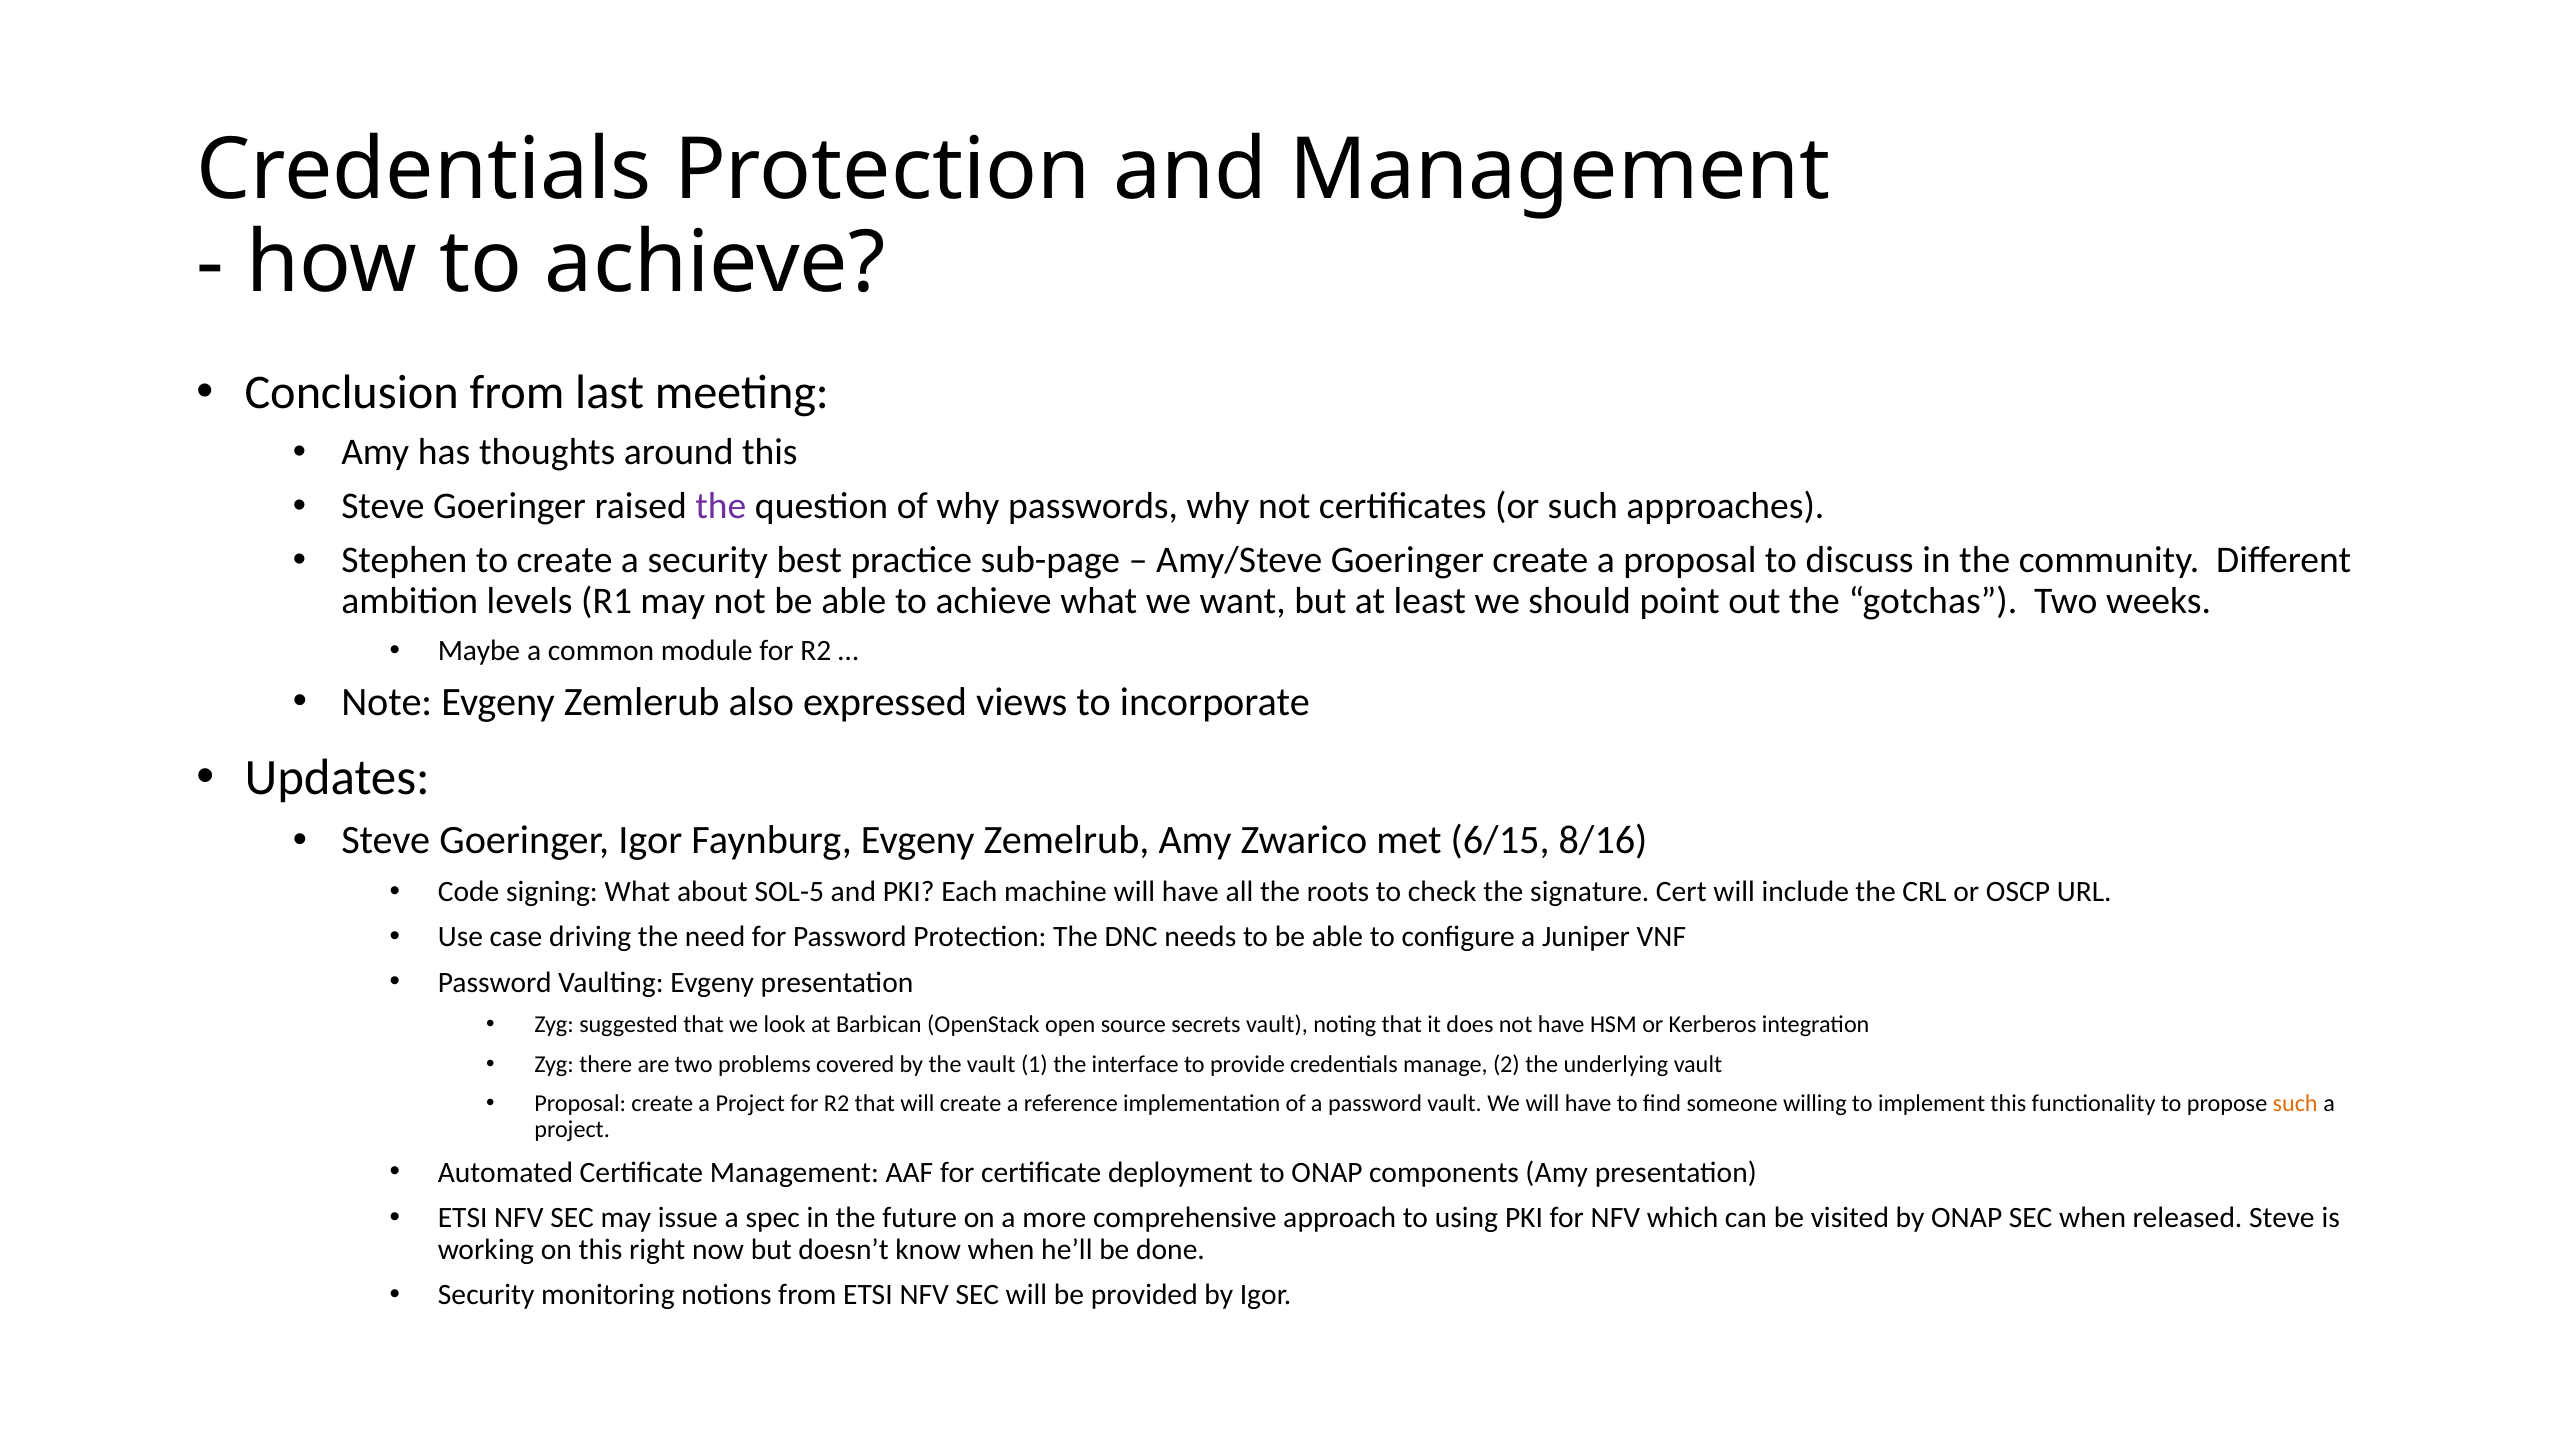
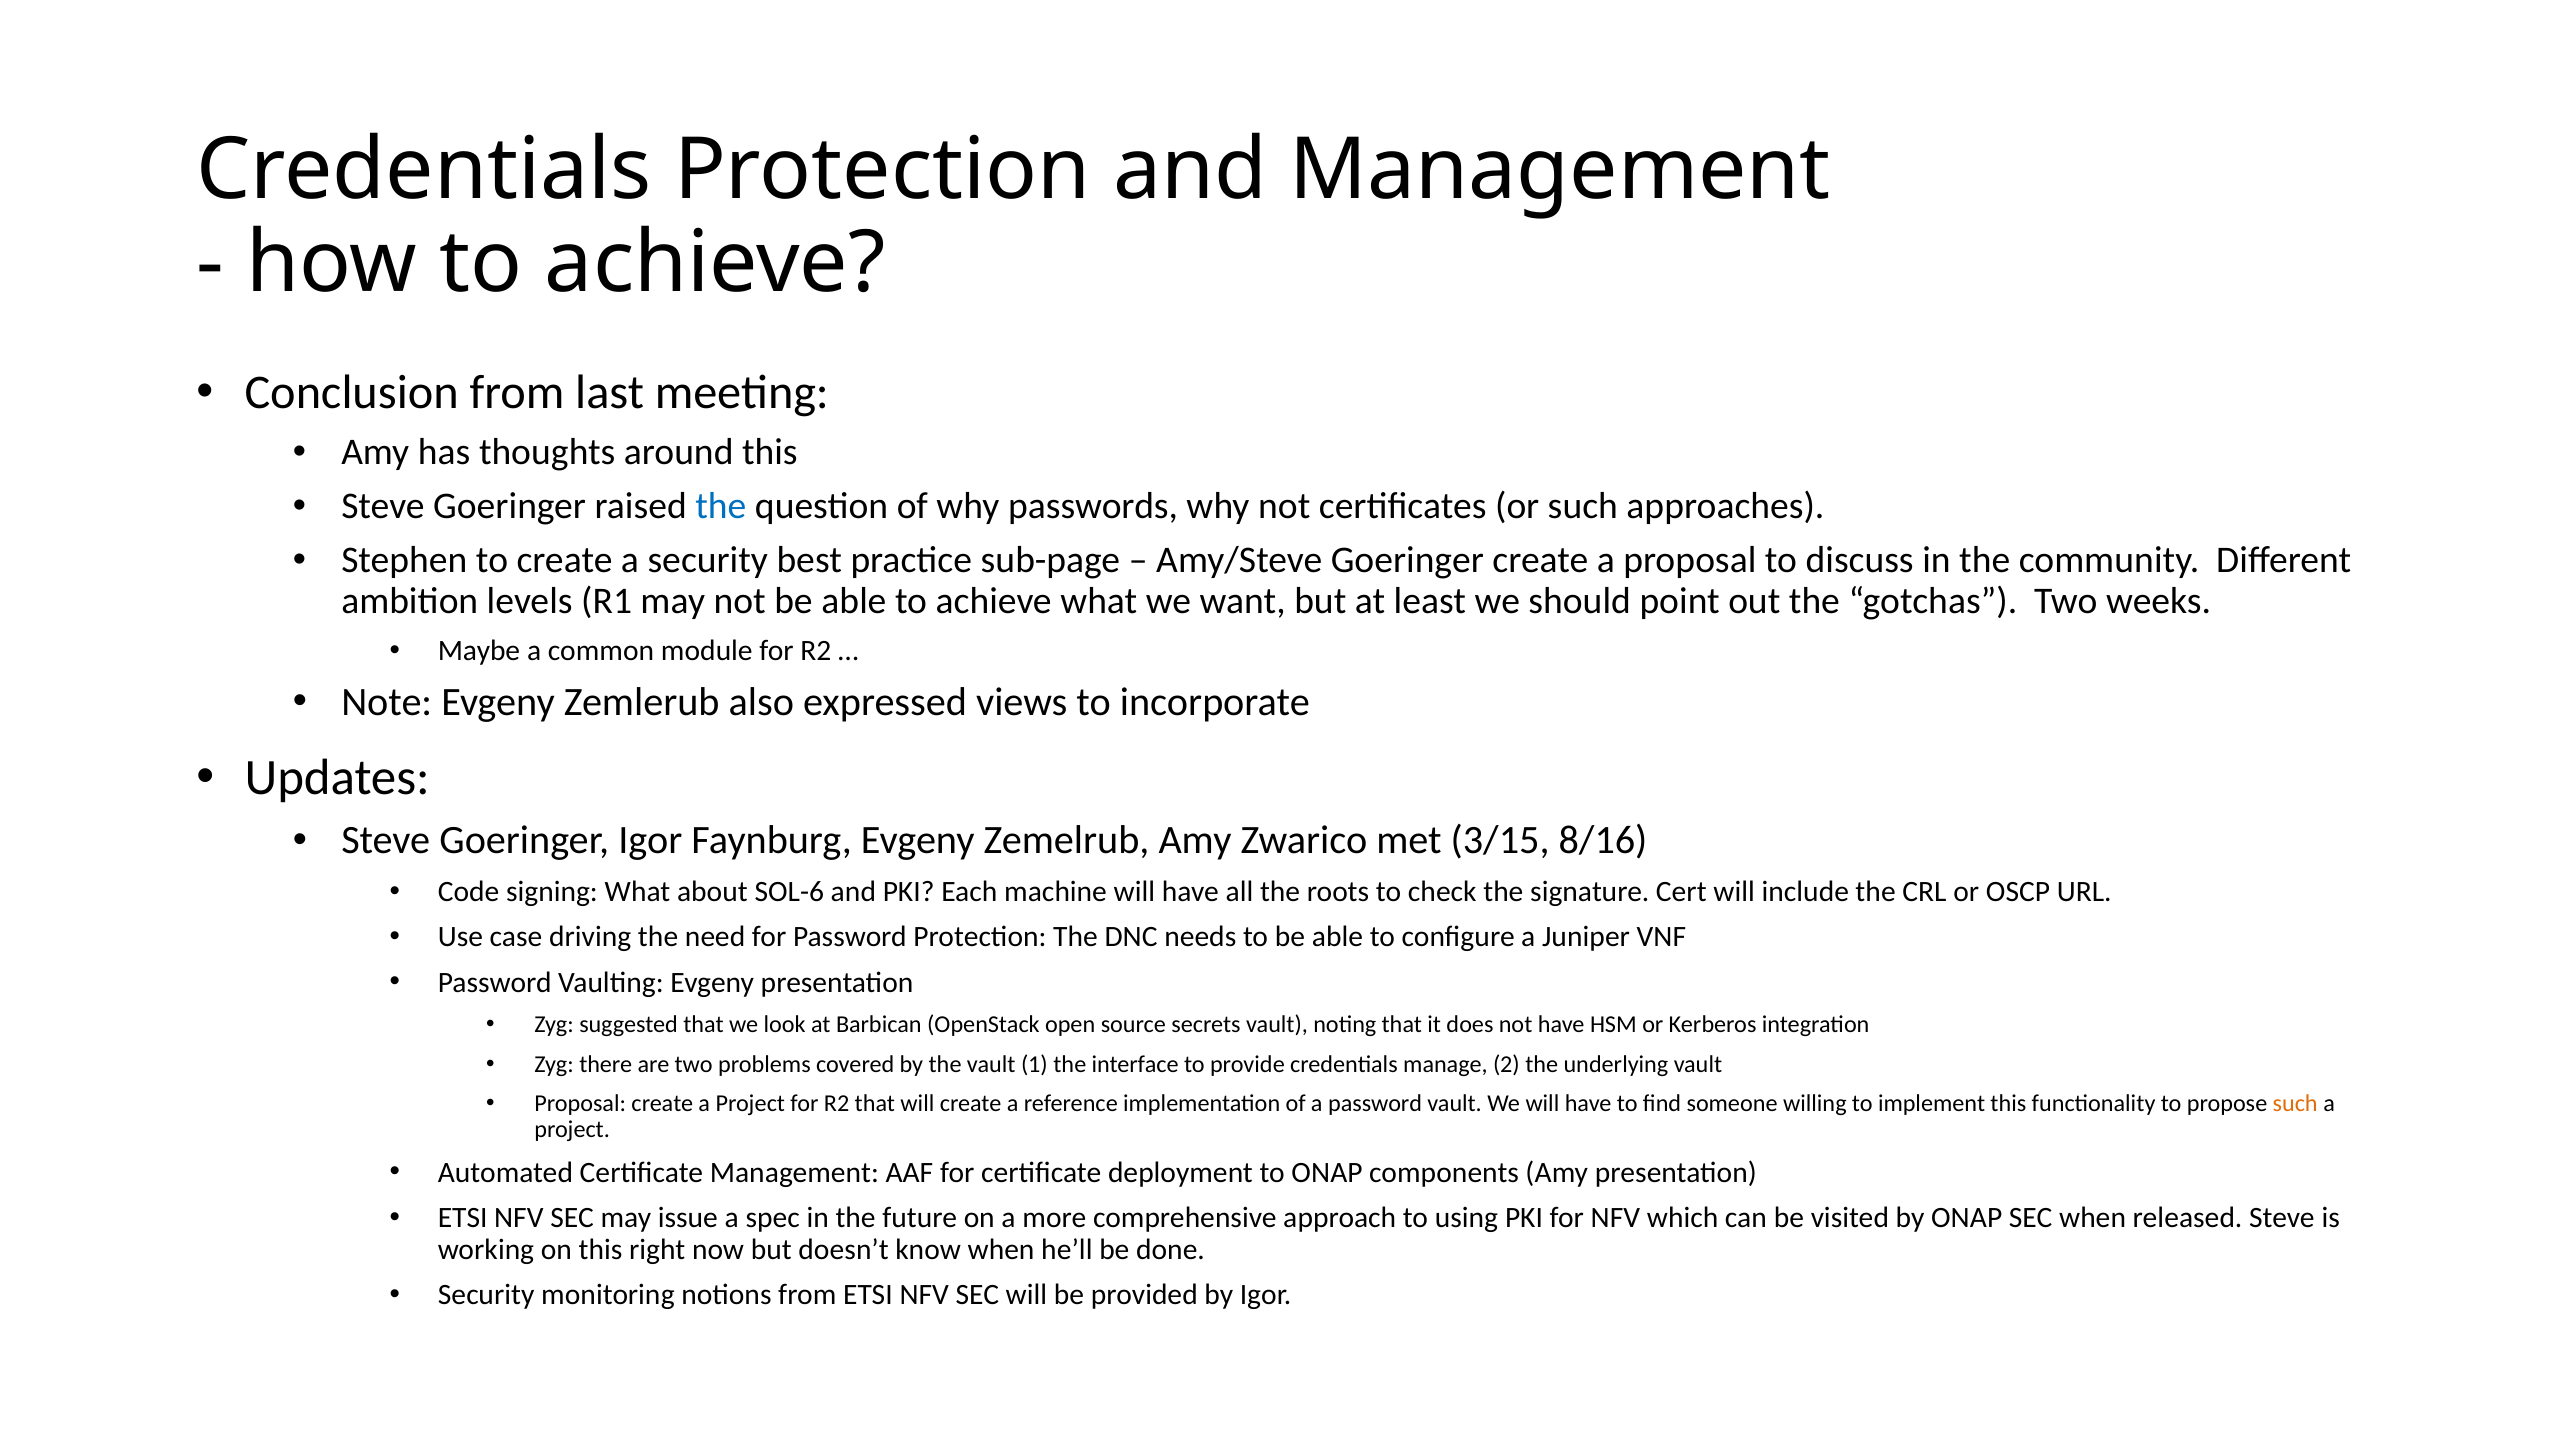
the at (721, 506) colour: purple -> blue
6/15: 6/15 -> 3/15
SOL-5: SOL-5 -> SOL-6
